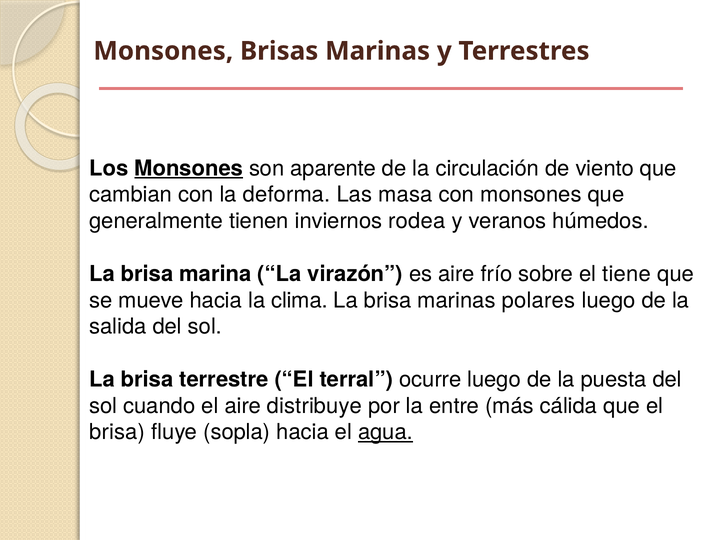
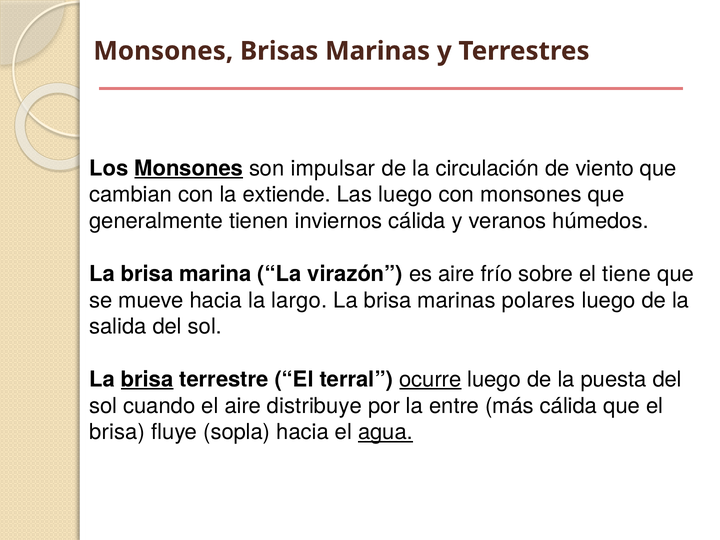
aparente: aparente -> impulsar
deforma: deforma -> extiende
Las masa: masa -> luego
inviernos rodea: rodea -> cálida
clima: clima -> largo
brisa at (147, 379) underline: none -> present
ocurre underline: none -> present
